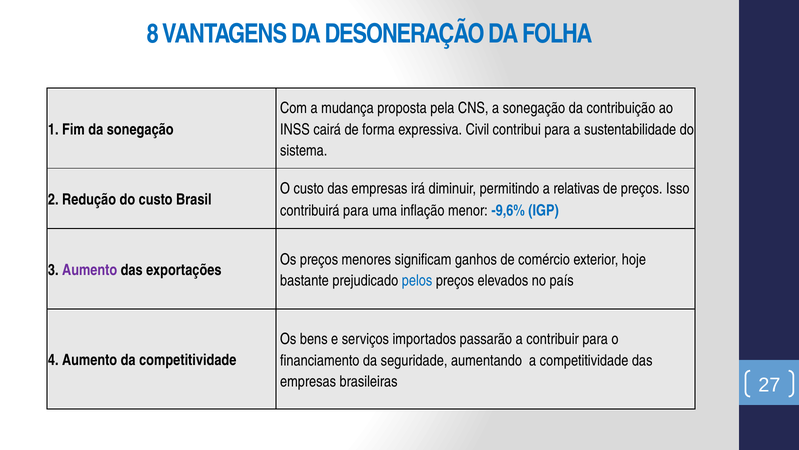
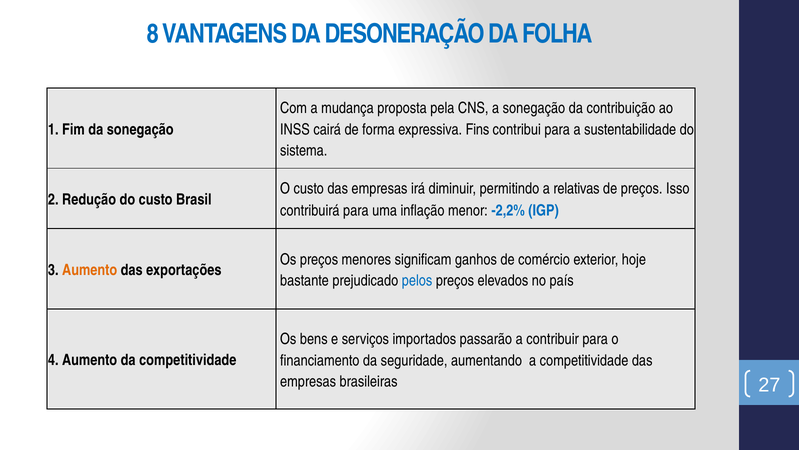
Civil: Civil -> Fins
-9,6%: -9,6% -> -2,2%
Aumento at (90, 270) colour: purple -> orange
